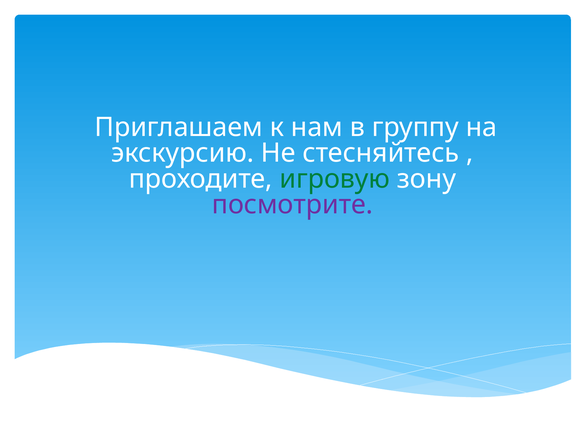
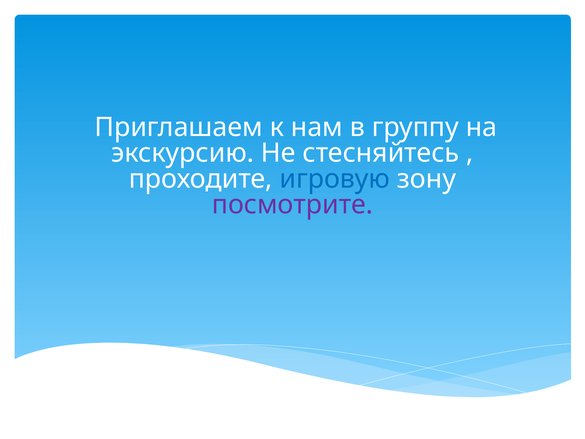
игровую colour: green -> blue
